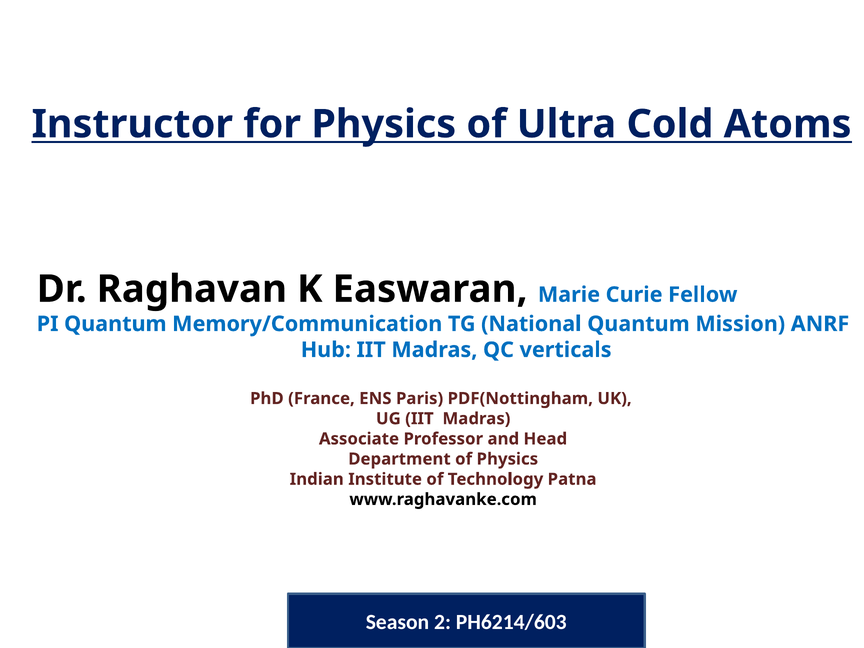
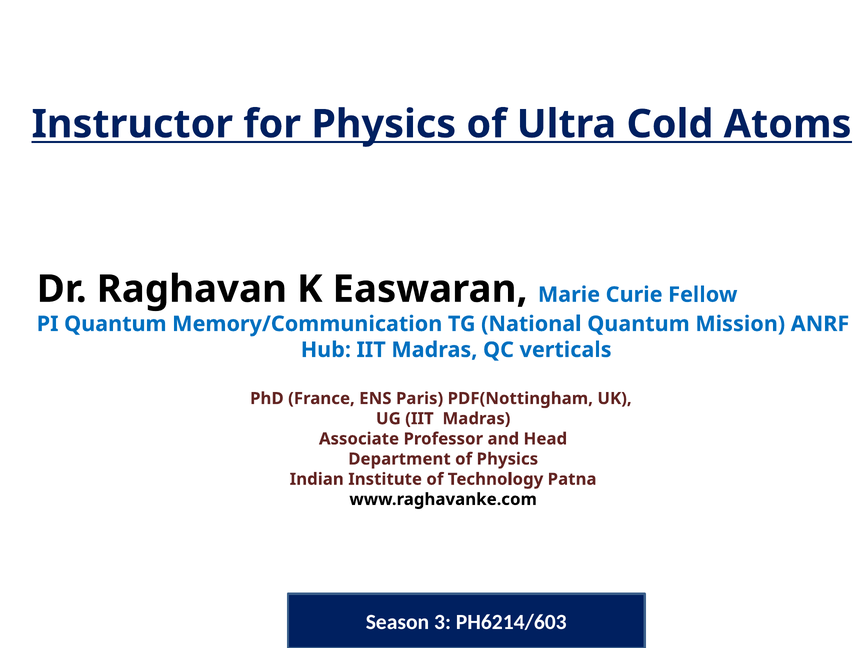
2: 2 -> 3
